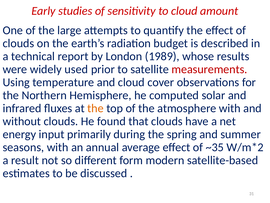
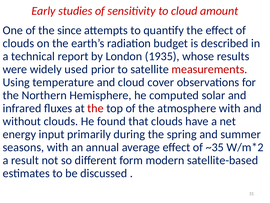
large: large -> since
1989: 1989 -> 1935
the at (96, 108) colour: orange -> red
